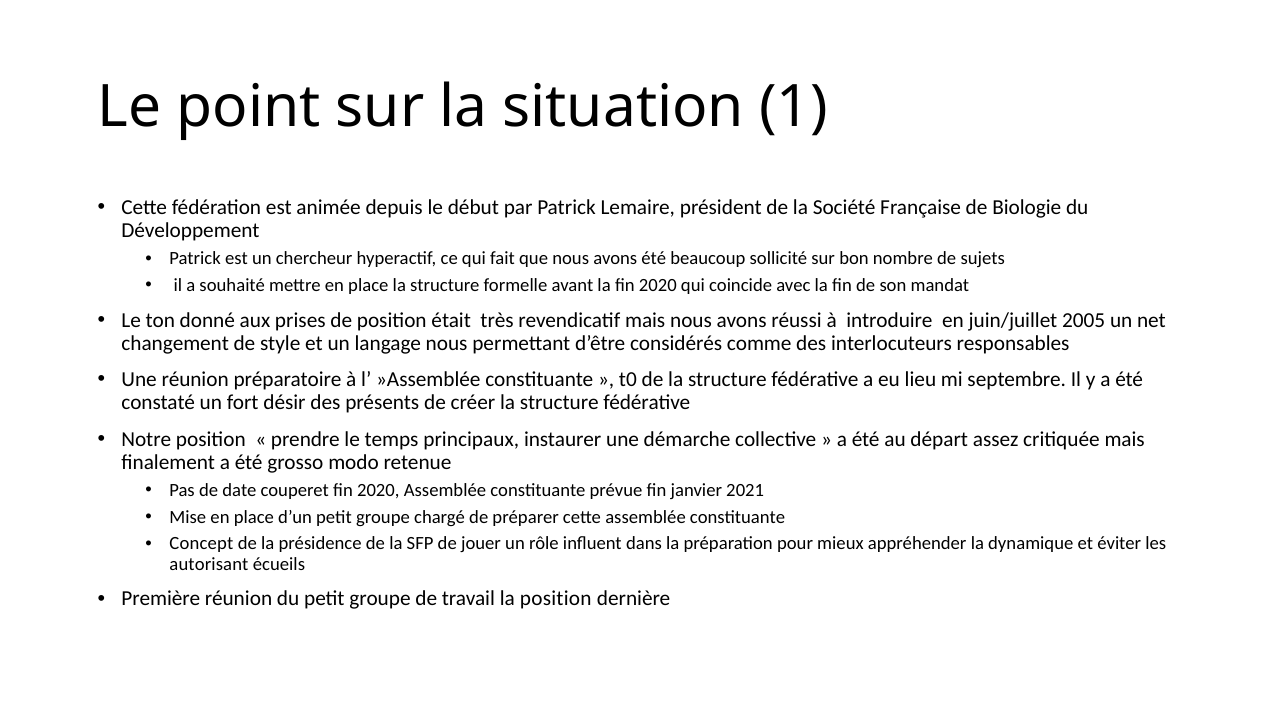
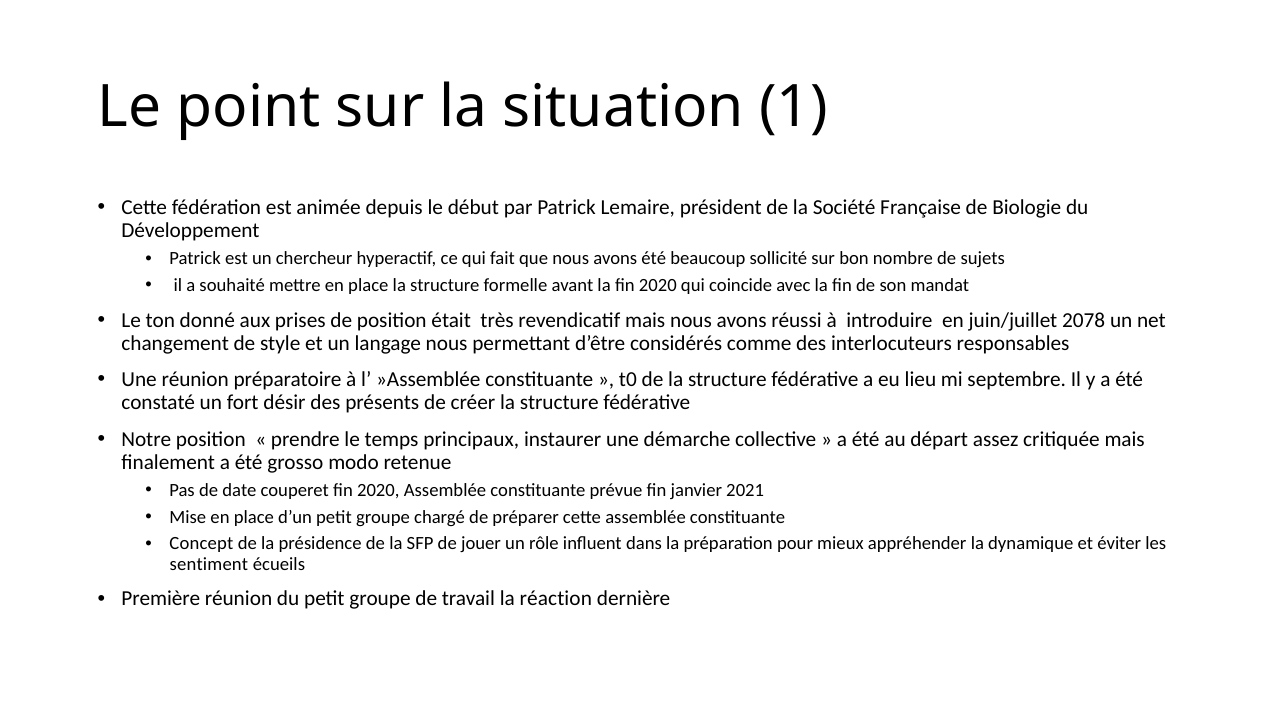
2005: 2005 -> 2078
autorisant: autorisant -> sentiment
la position: position -> réaction
